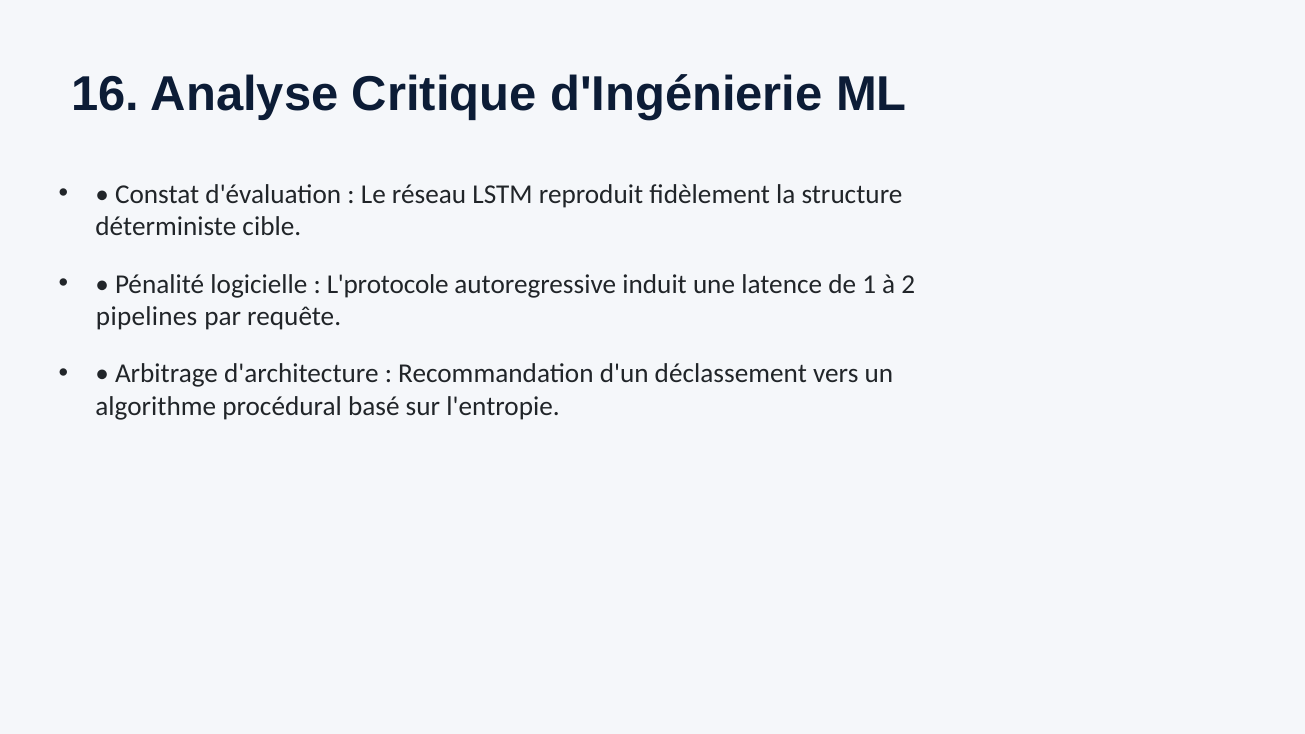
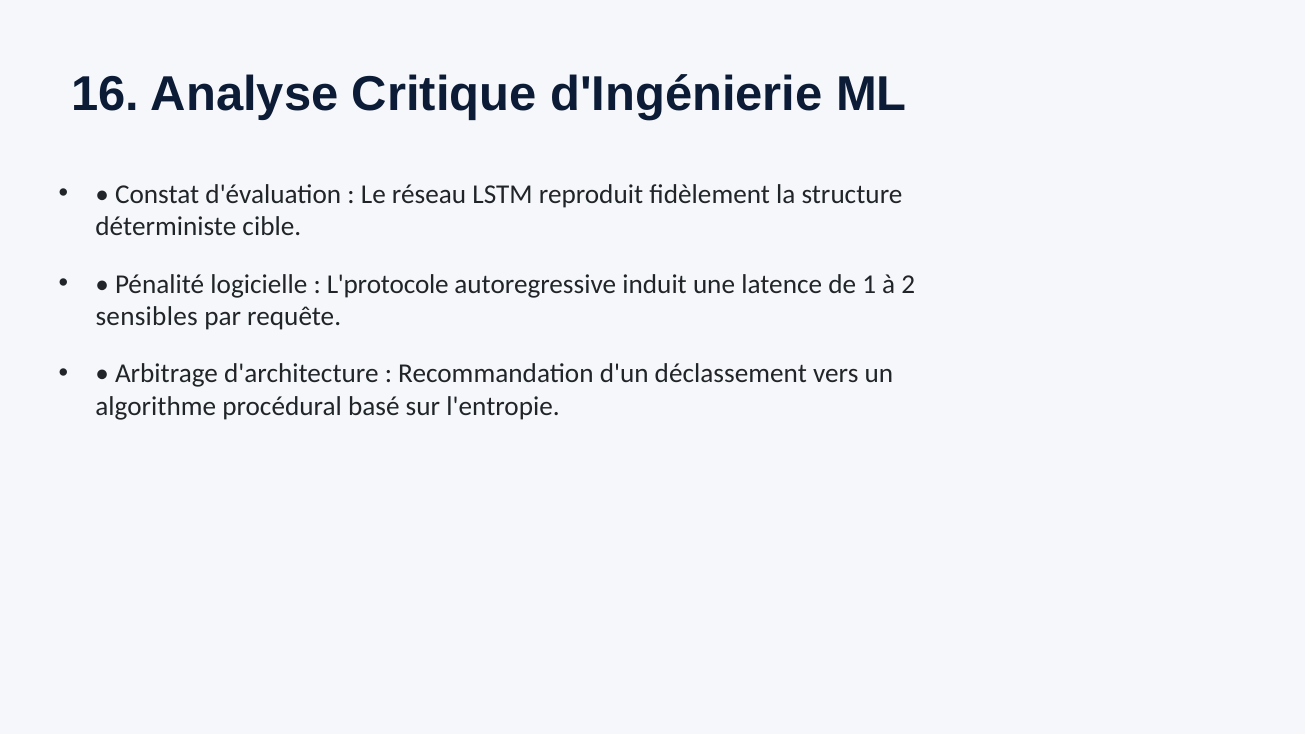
pipelines: pipelines -> sensibles
